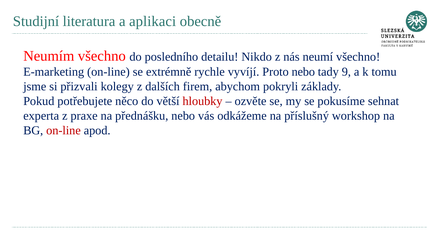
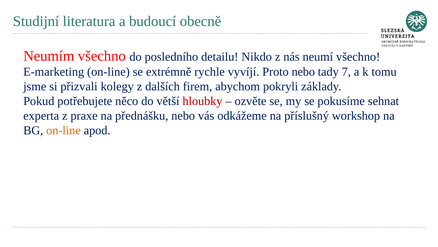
aplikaci: aplikaci -> budoucí
9: 9 -> 7
on-line at (63, 130) colour: red -> orange
